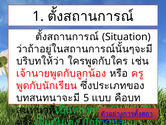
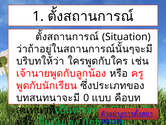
5: 5 -> 0
